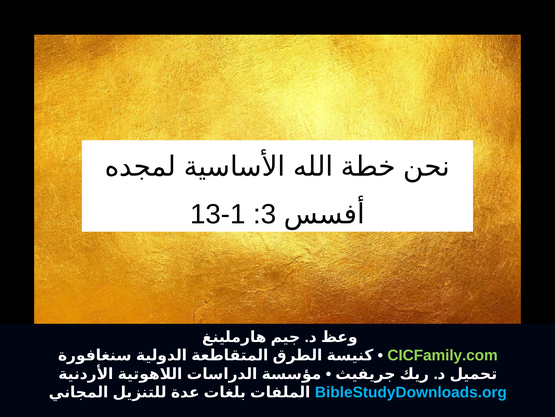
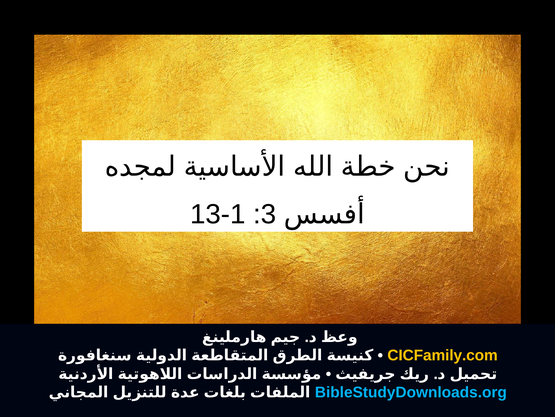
CICFamily.com colour: light green -> yellow
